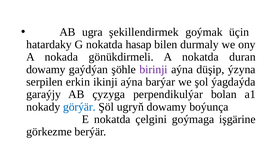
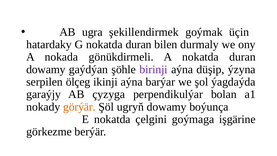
G nokatda hasap: hasap -> duran
erkin: erkin -> ölçeg
görýär colour: blue -> orange
